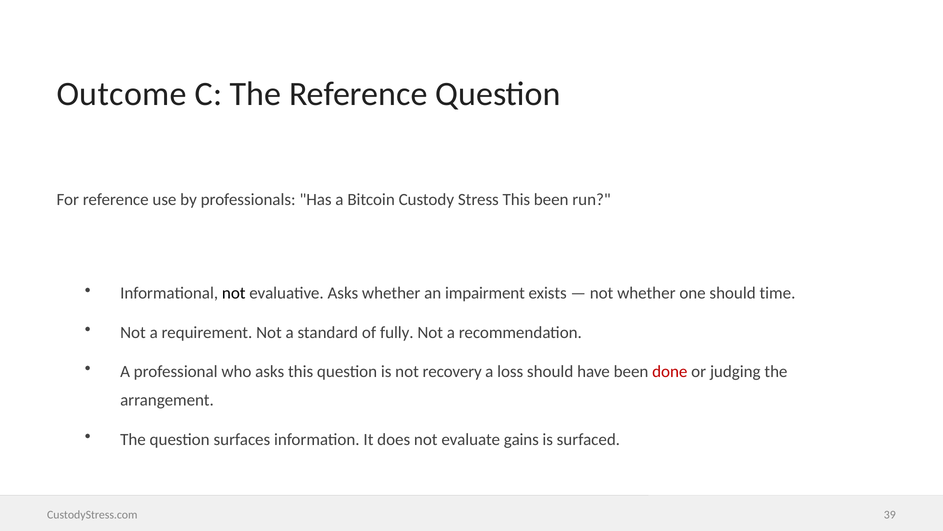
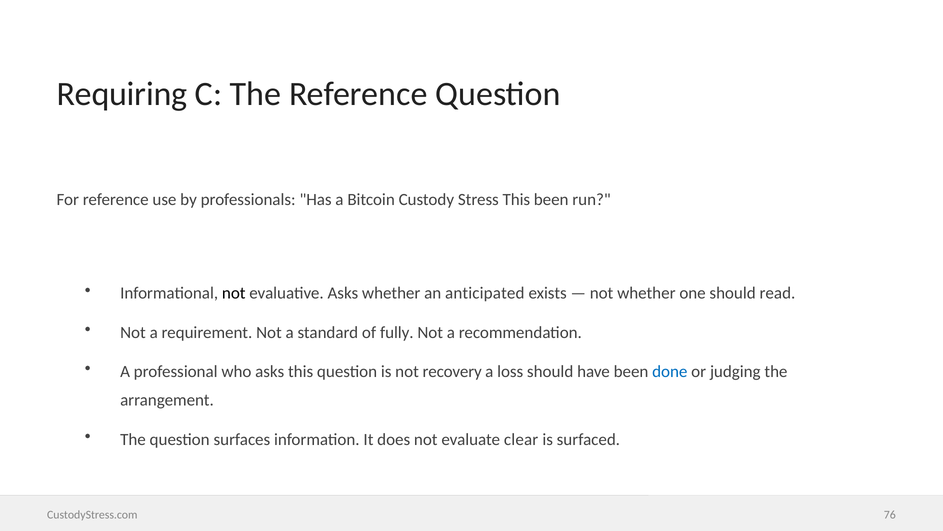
Outcome: Outcome -> Requiring
impairment: impairment -> anticipated
time: time -> read
done colour: red -> blue
gains: gains -> clear
39: 39 -> 76
